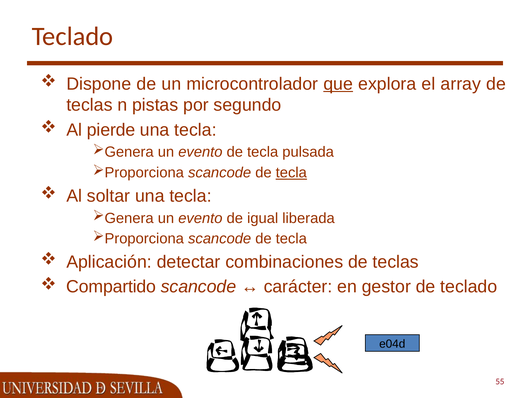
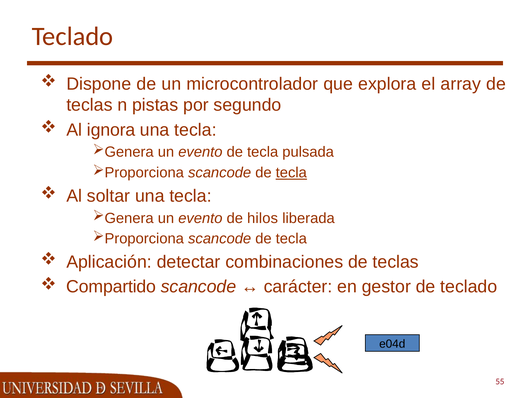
que underline: present -> none
pierde: pierde -> ignora
igual: igual -> hilos
